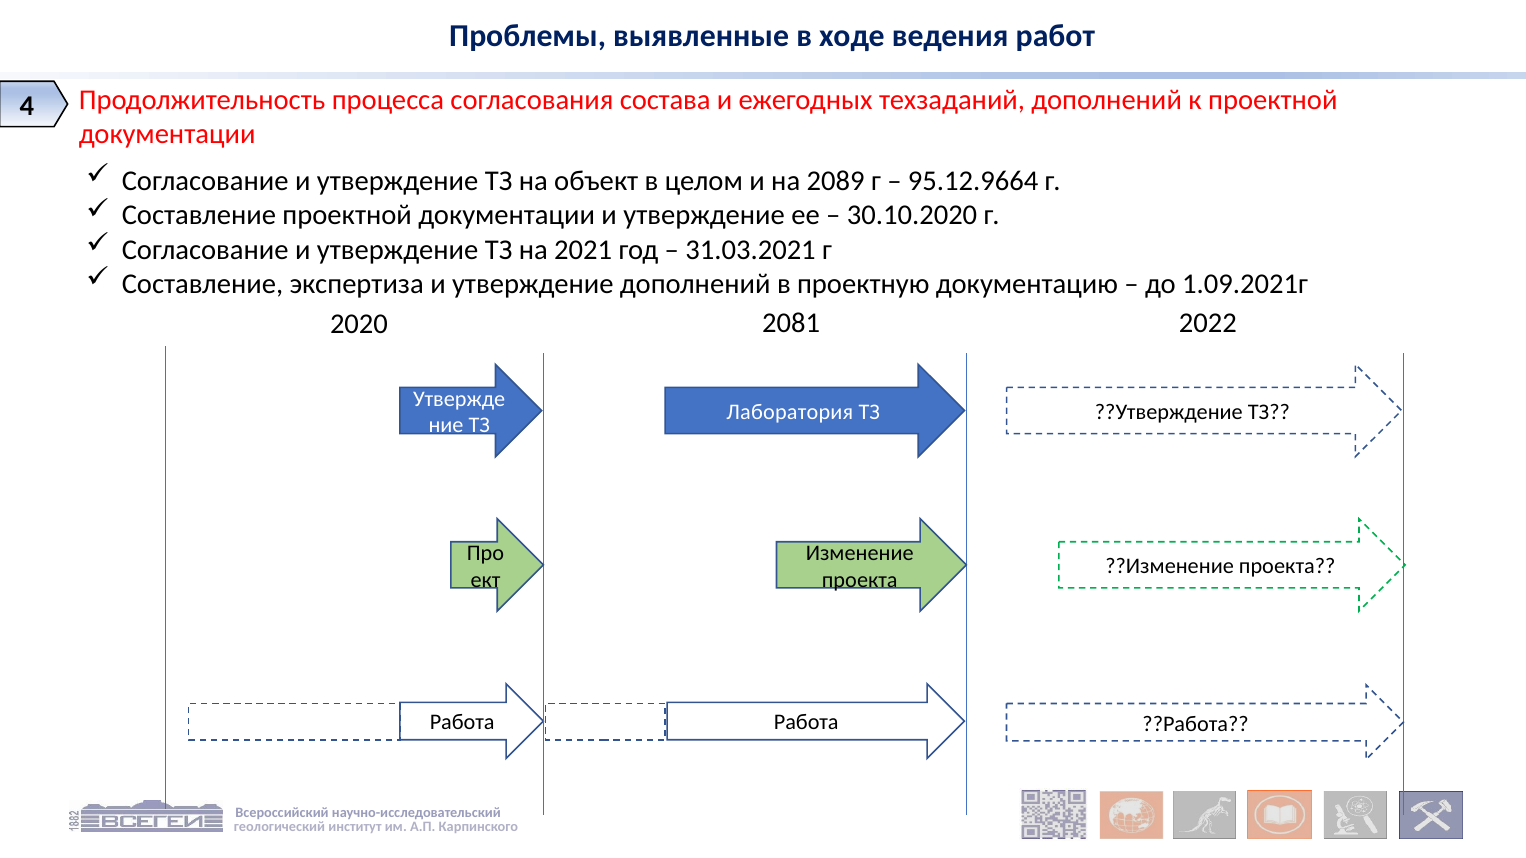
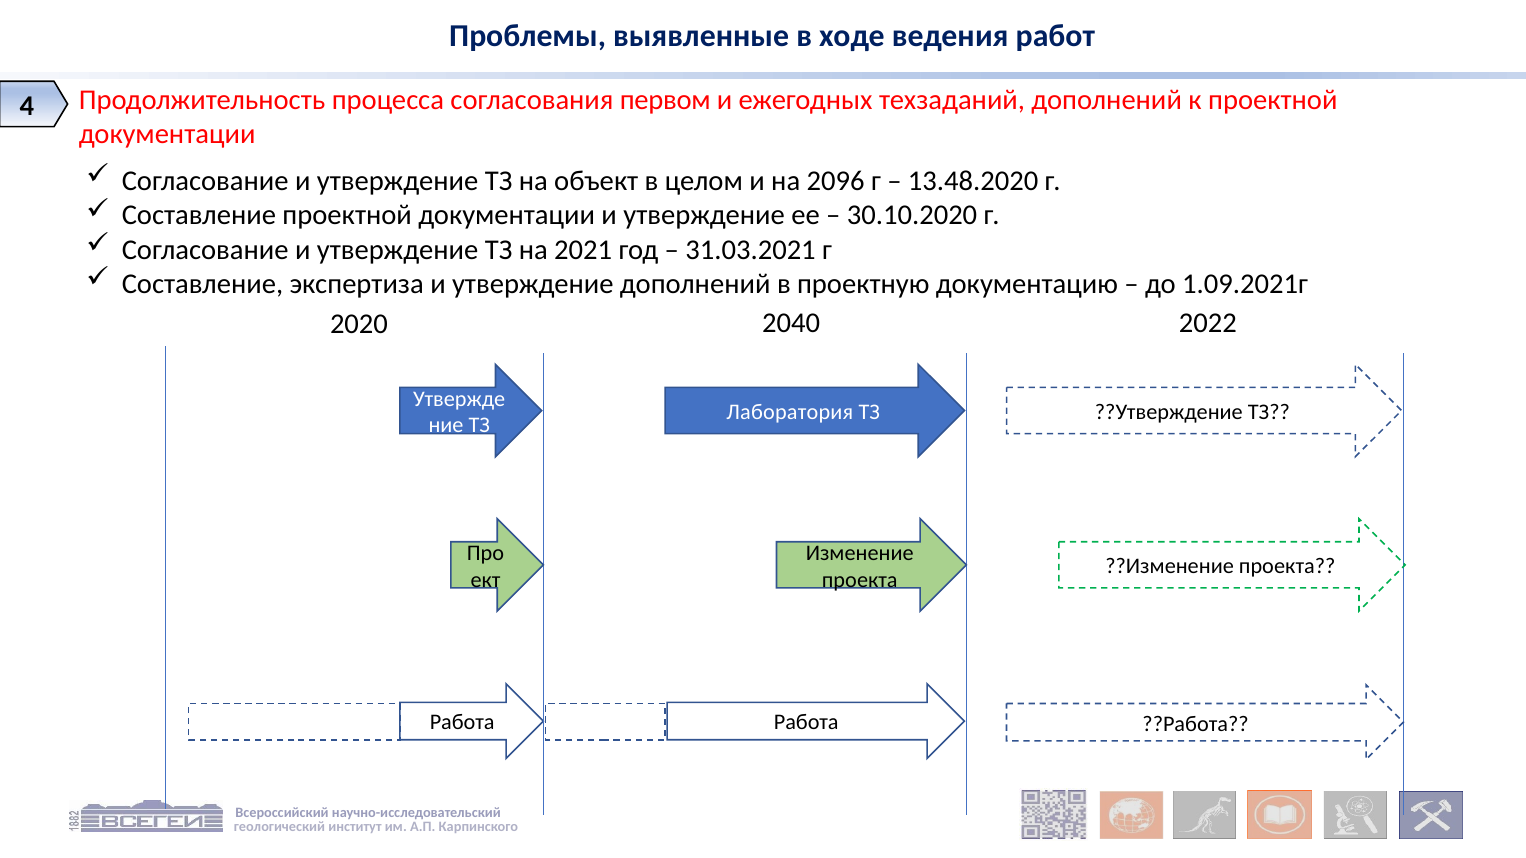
состава: состава -> первом
2089: 2089 -> 2096
95.12.9664: 95.12.9664 -> 13.48.2020
2081: 2081 -> 2040
